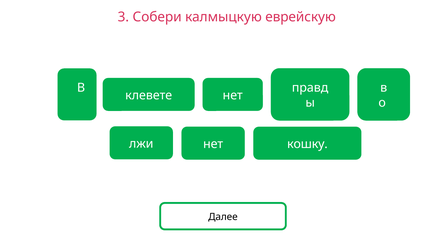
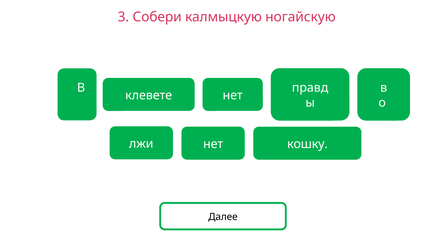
еврейскую: еврейскую -> ногайскую
